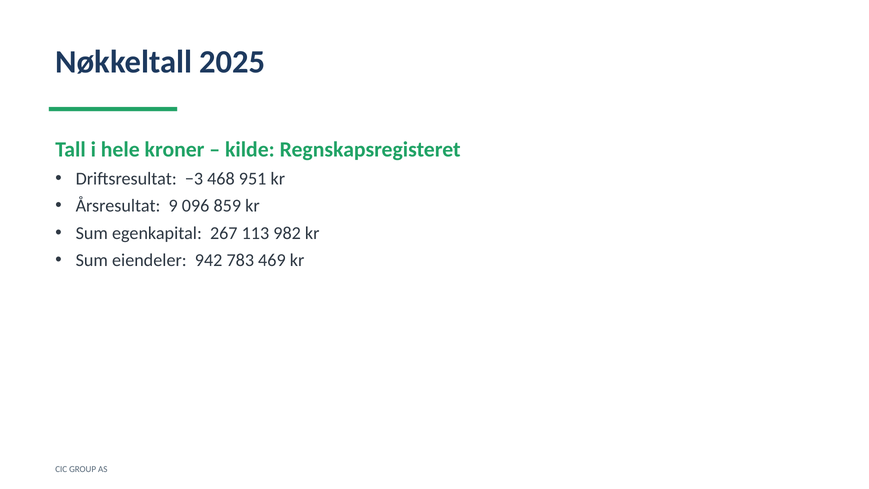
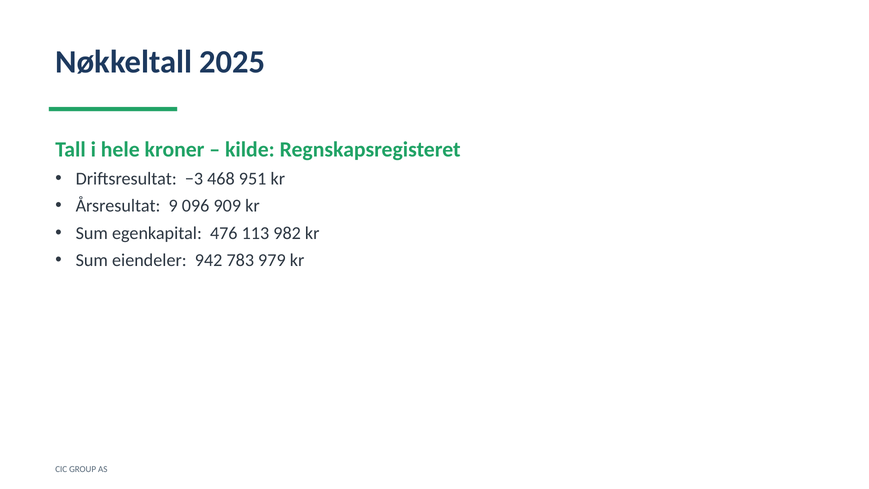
859: 859 -> 909
267: 267 -> 476
469: 469 -> 979
